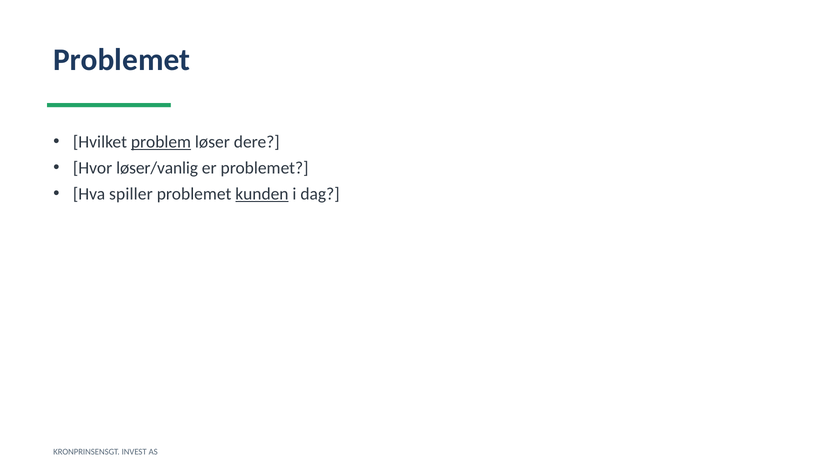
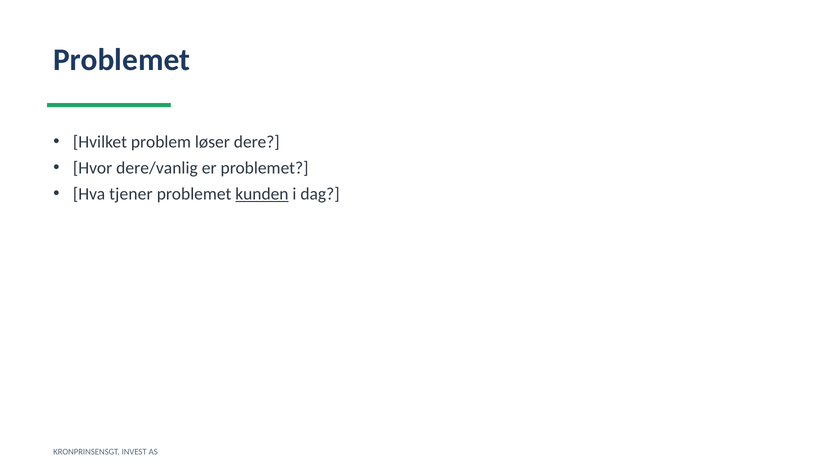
problem underline: present -> none
løser/vanlig: løser/vanlig -> dere/vanlig
spiller: spiller -> tjener
